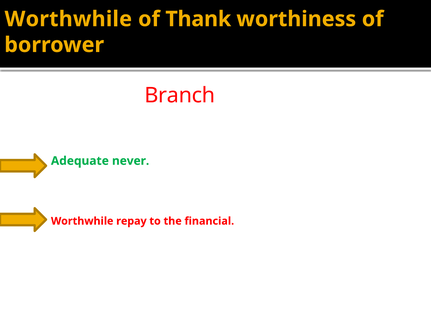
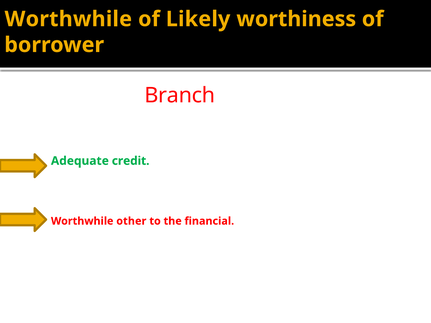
Thank: Thank -> Likely
never: never -> credit
repay: repay -> other
